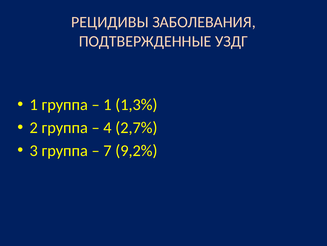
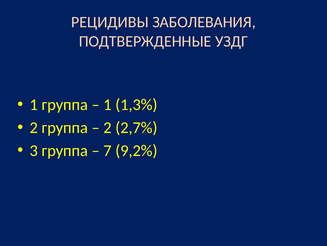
4 at (108, 127): 4 -> 2
